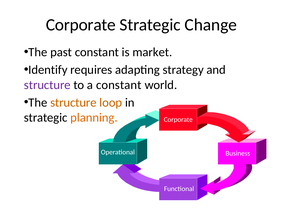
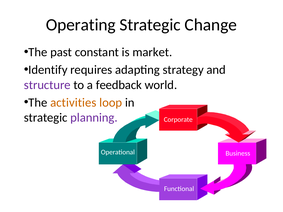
Corporate at (81, 25): Corporate -> Operating
a constant: constant -> feedback
The structure: structure -> activities
planning colour: orange -> purple
